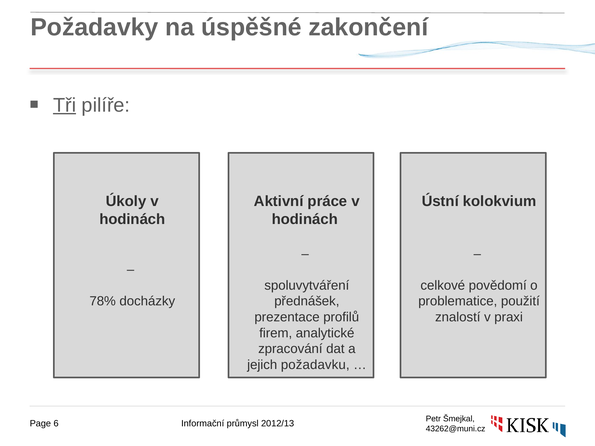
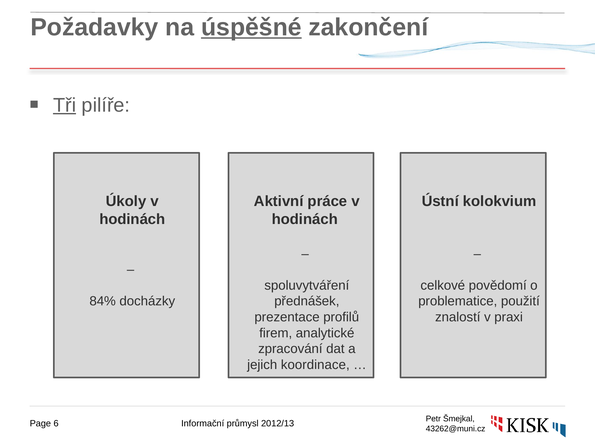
úspěšné underline: none -> present
78%: 78% -> 84%
požadavku: požadavku -> koordinace
